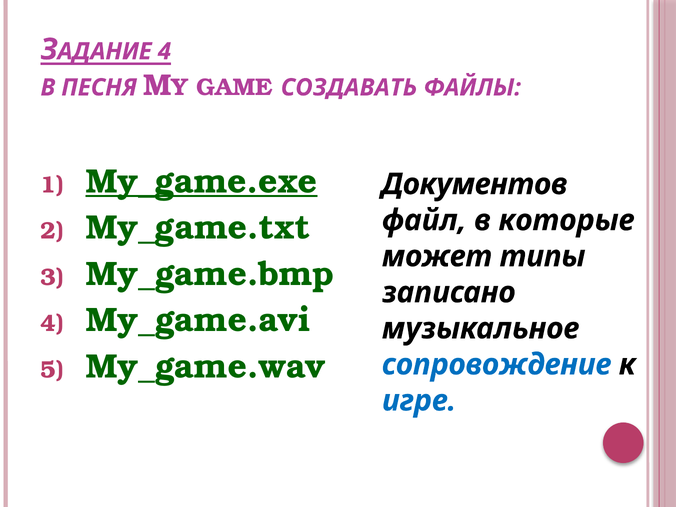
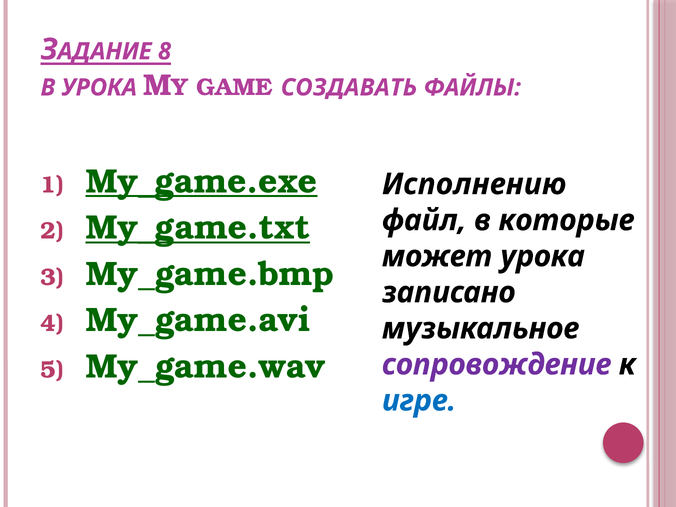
4 at (164, 51): 4 -> 8
В ПЕСНЯ: ПЕСНЯ -> УРОКА
Документов: Документов -> Исполнению
My_game.txt underline: none -> present
может типы: типы -> урока
сопровождение colour: blue -> purple
